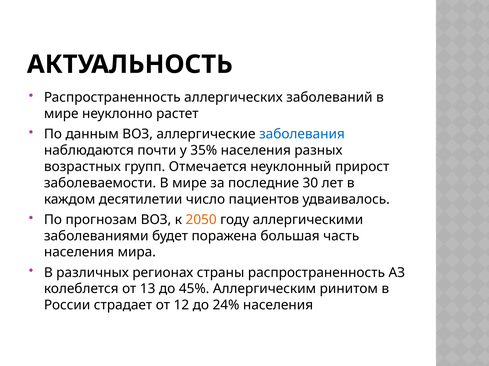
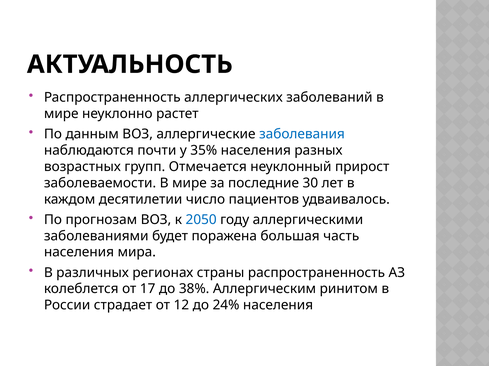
2050 colour: orange -> blue
13: 13 -> 17
45%: 45% -> 38%
